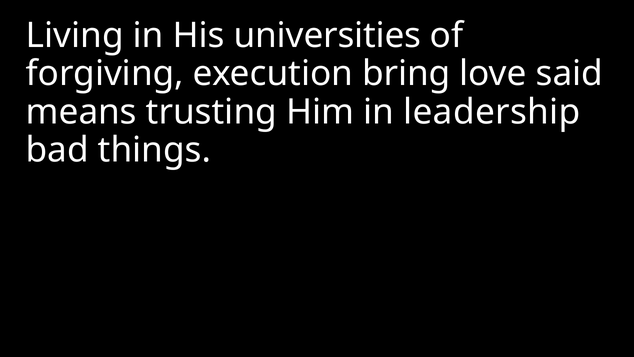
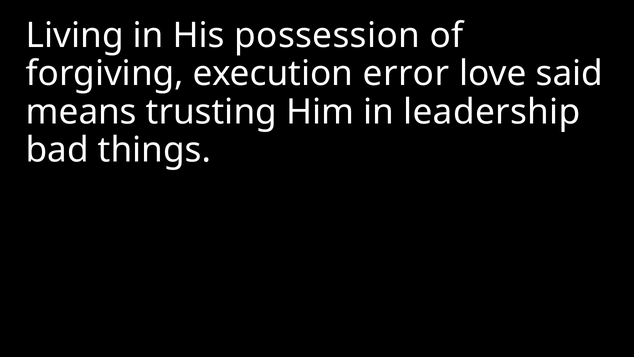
universities: universities -> possession
bring: bring -> error
